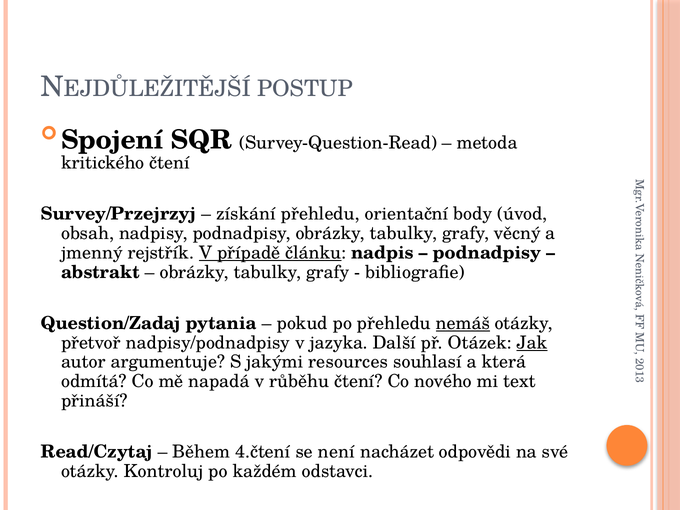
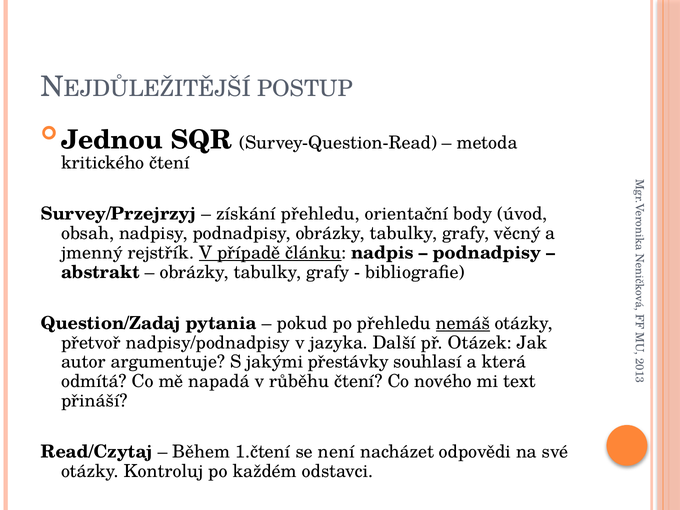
Spojení: Spojení -> Jednou
Jak underline: present -> none
resources: resources -> přestávky
4.čtení: 4.čtení -> 1.čtení
